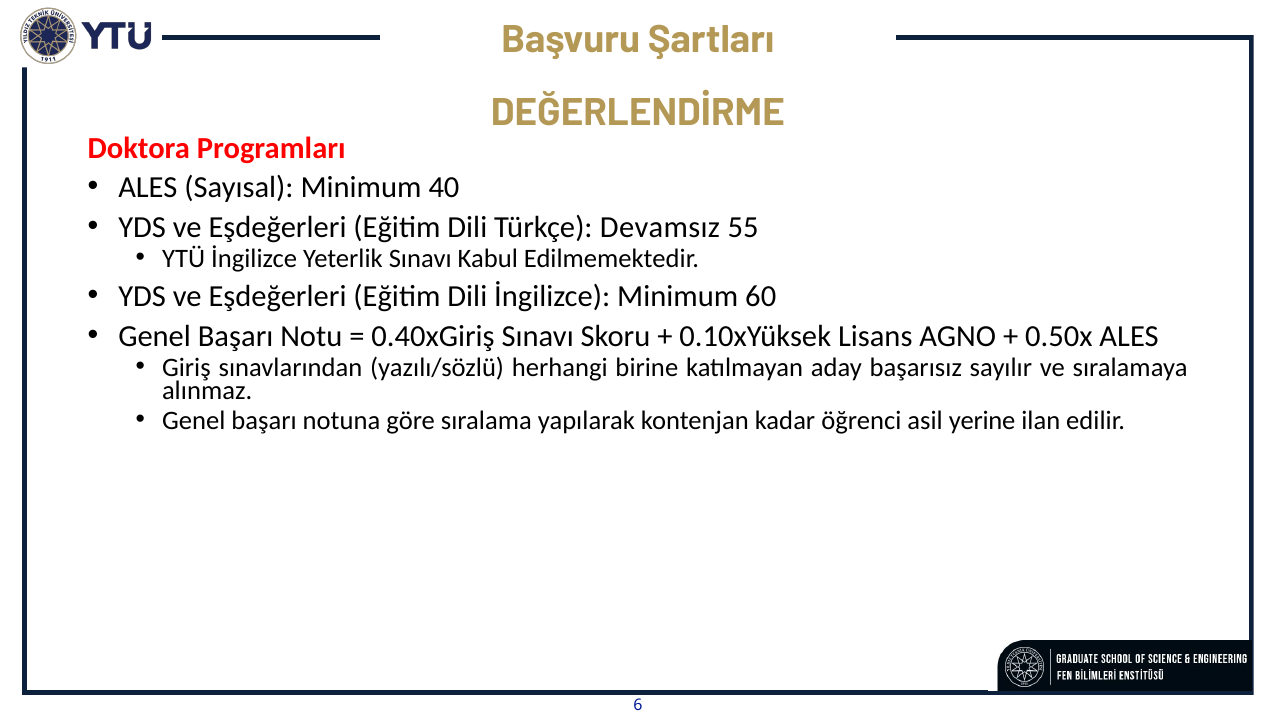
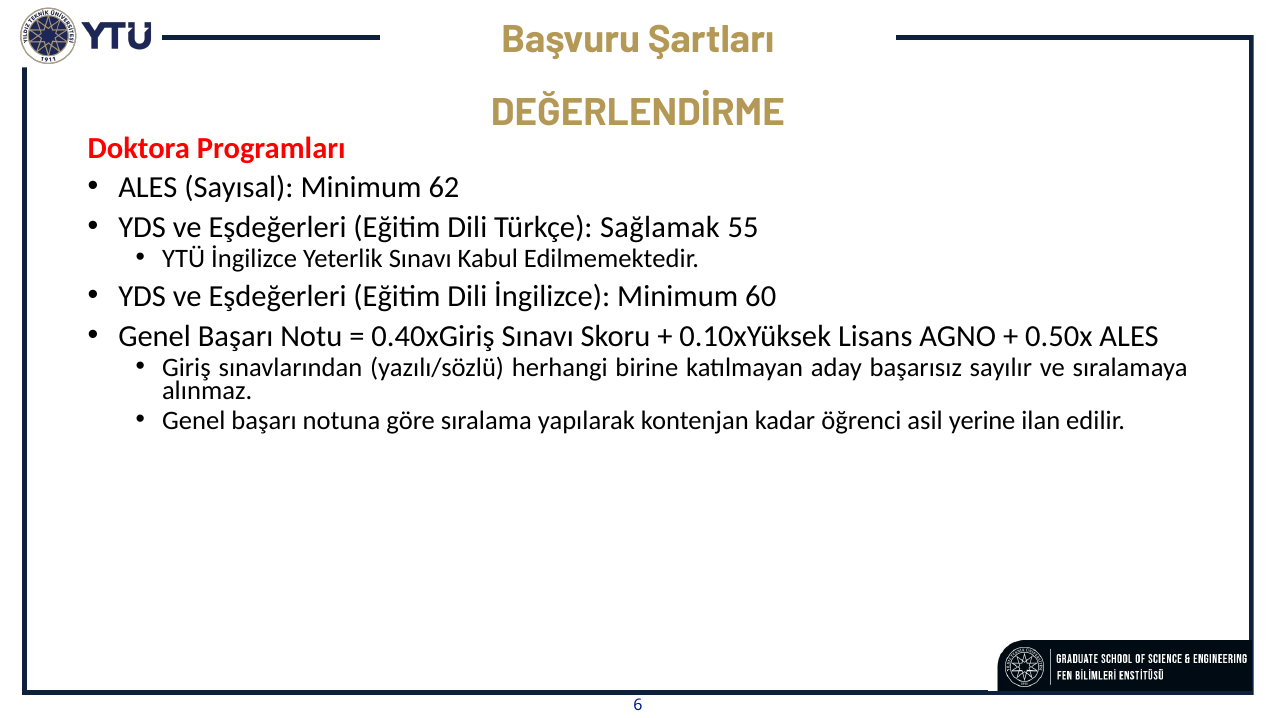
40: 40 -> 62
Devamsız: Devamsız -> Sağlamak
